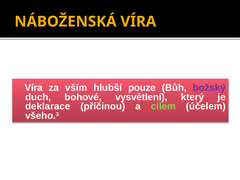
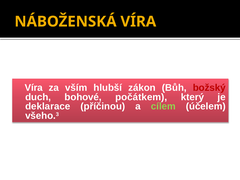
pouze: pouze -> zákon
božský colour: purple -> red
vysvětlení: vysvětlení -> počátkem
